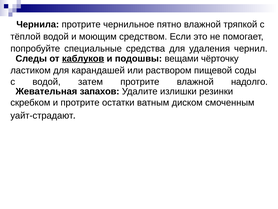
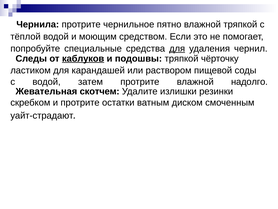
для at (177, 48) underline: none -> present
подошвы вещами: вещами -> тряпкой
запахов: запахов -> скотчем
